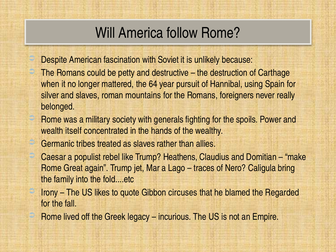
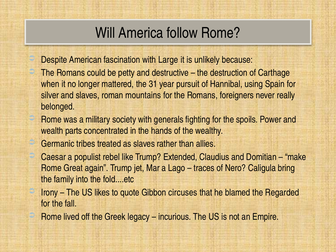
Soviet: Soviet -> Large
64: 64 -> 31
itself: itself -> parts
Heathens: Heathens -> Extended
